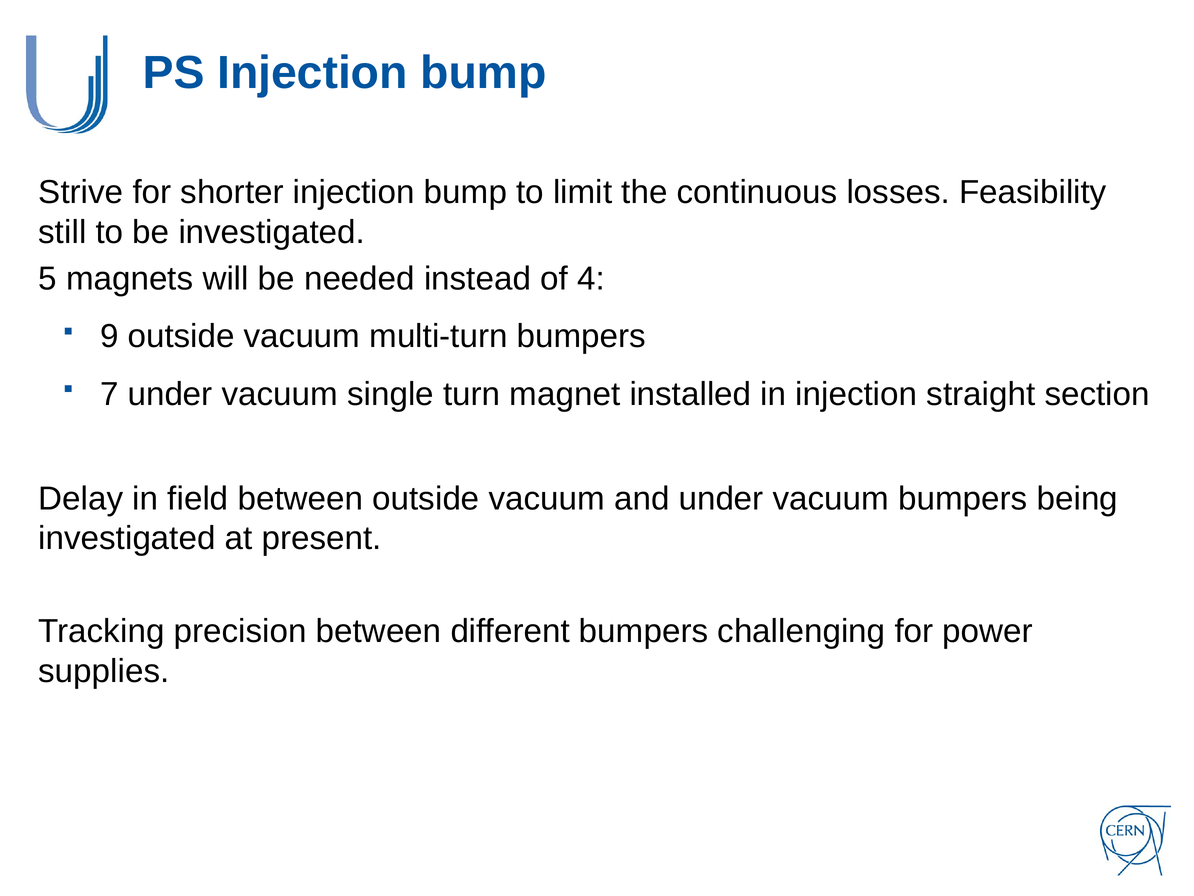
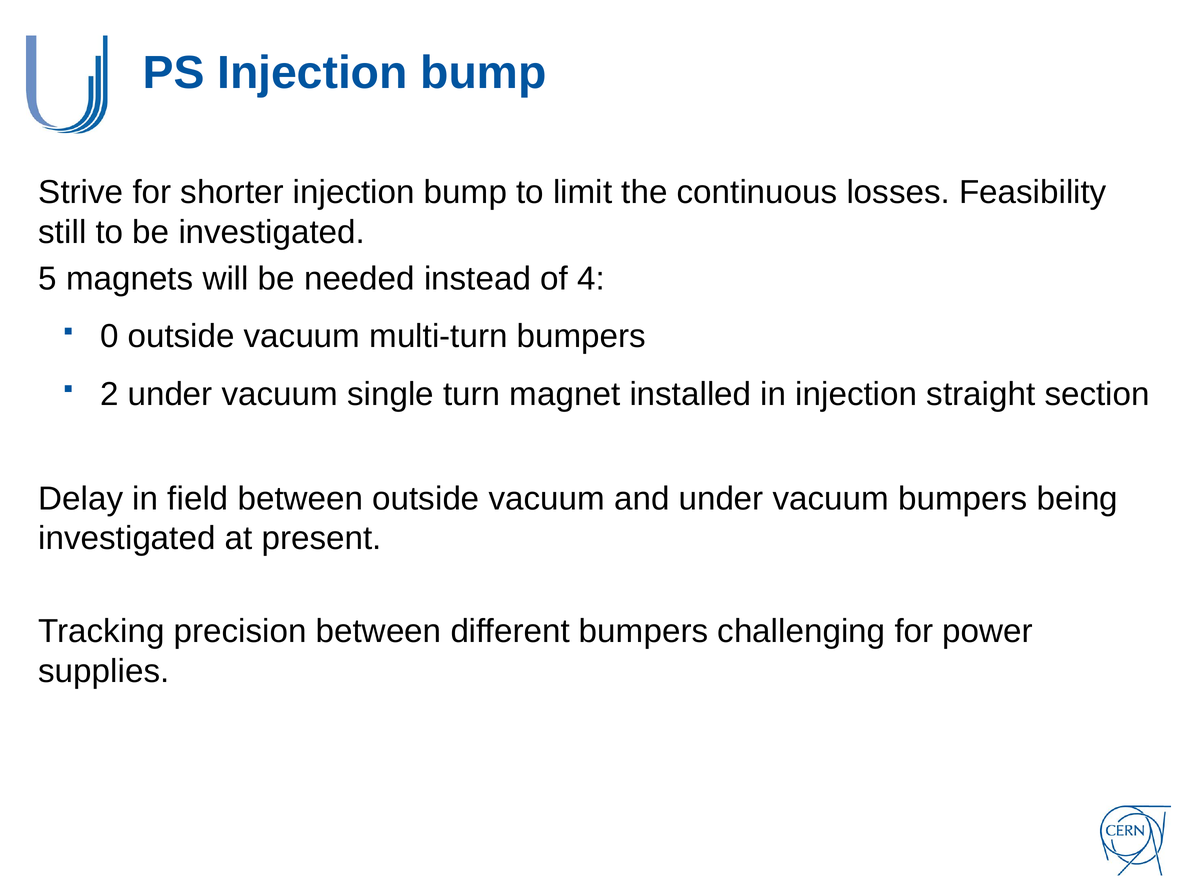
9: 9 -> 0
7: 7 -> 2
